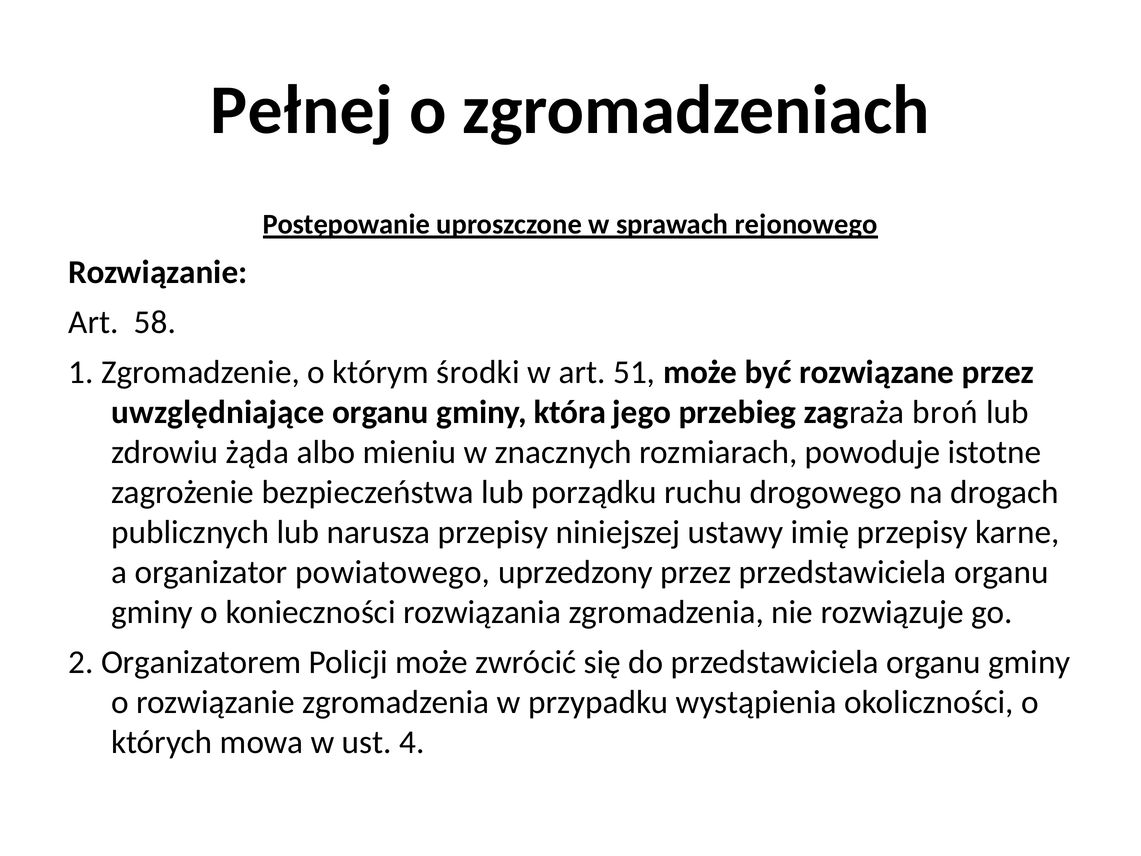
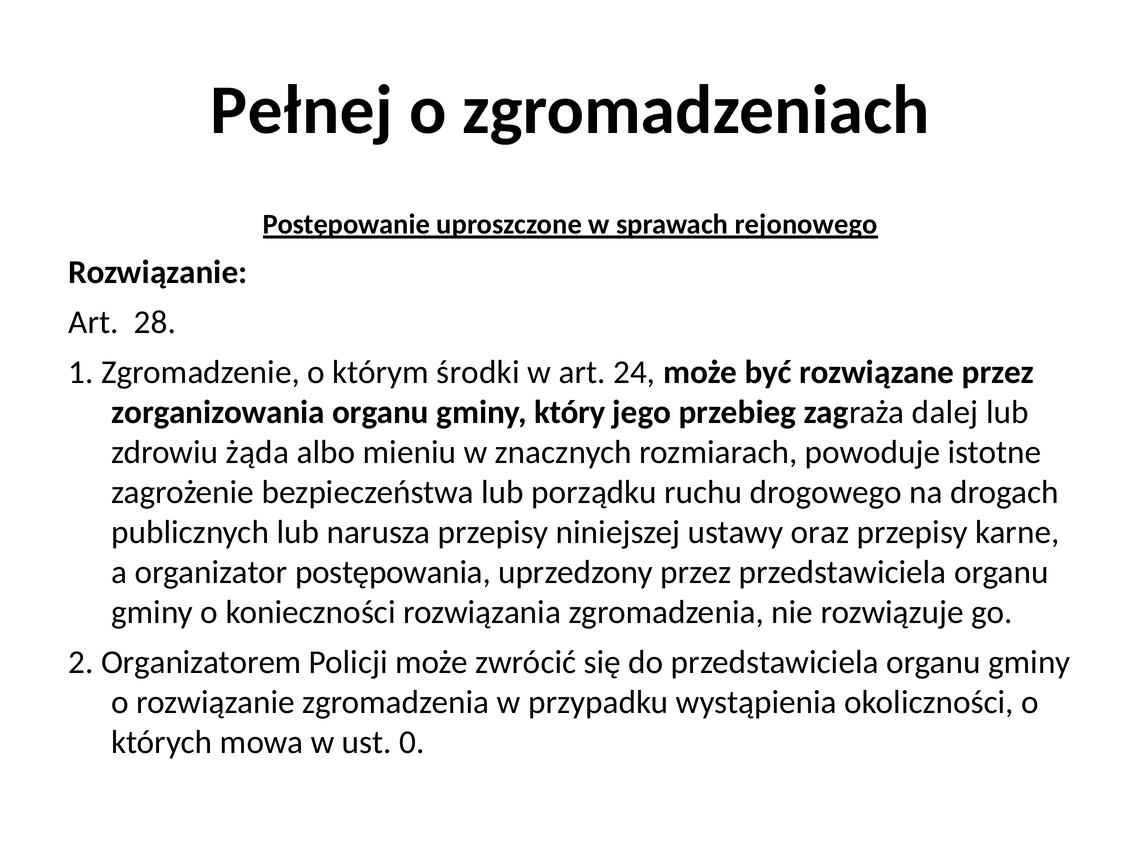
58: 58 -> 28
51: 51 -> 24
uwzględniające: uwzględniające -> zorganizowania
która: która -> który
broń: broń -> dalej
imię: imię -> oraz
powiatowego: powiatowego -> postępowania
4: 4 -> 0
